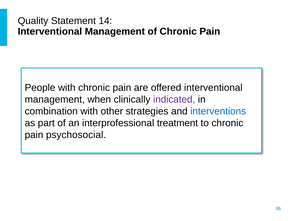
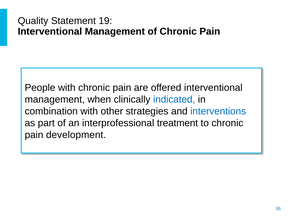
14: 14 -> 19
indicated colour: purple -> blue
psychosocial: psychosocial -> development
